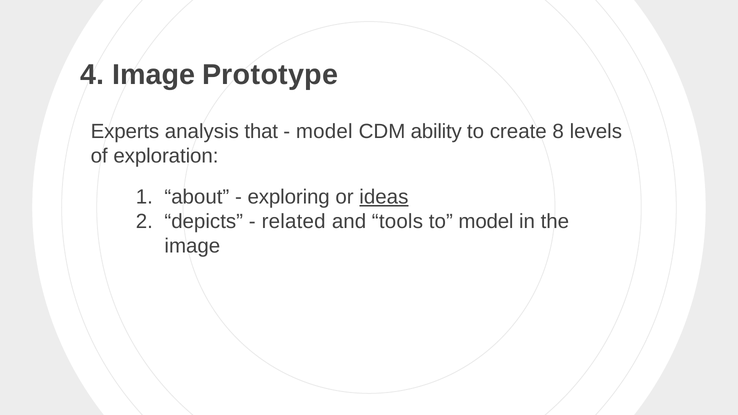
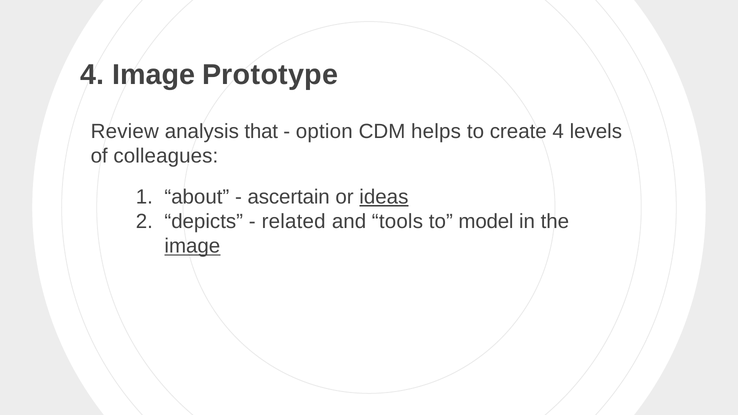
Experts: Experts -> Review
model at (324, 131): model -> option
ability: ability -> helps
create 8: 8 -> 4
exploration: exploration -> colleagues
exploring: exploring -> ascertain
image at (192, 246) underline: none -> present
